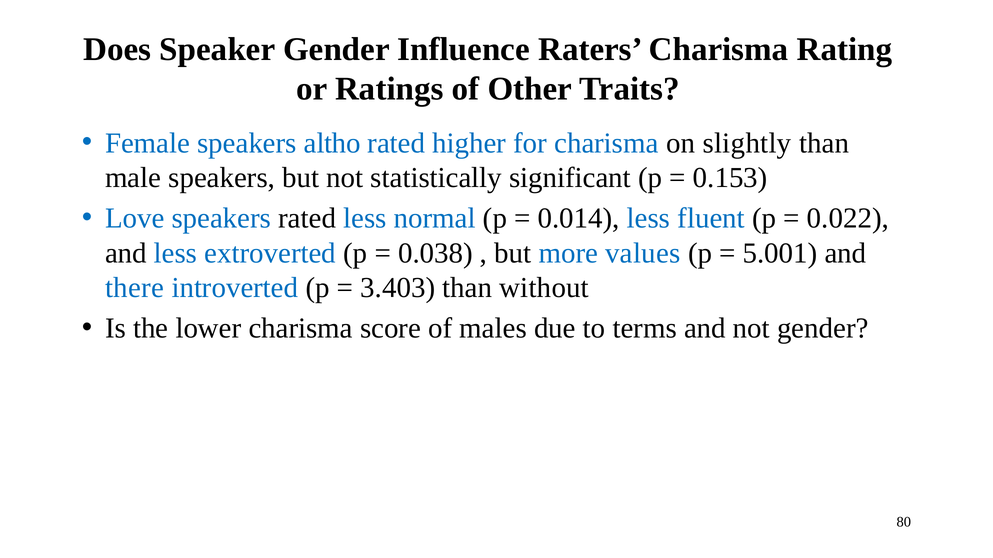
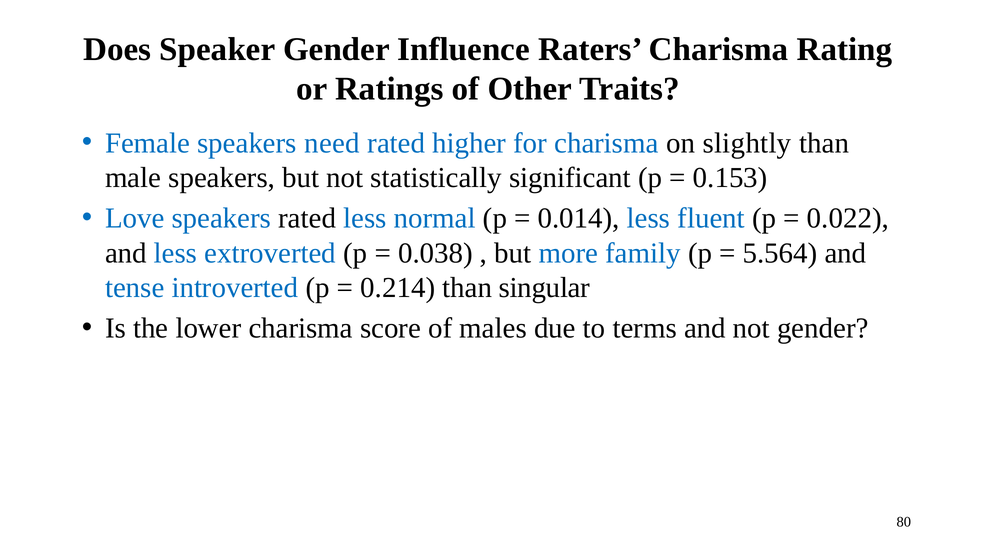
altho: altho -> need
values: values -> family
5.001: 5.001 -> 5.564
there: there -> tense
3.403: 3.403 -> 0.214
without: without -> singular
